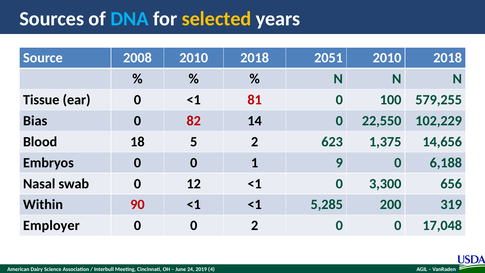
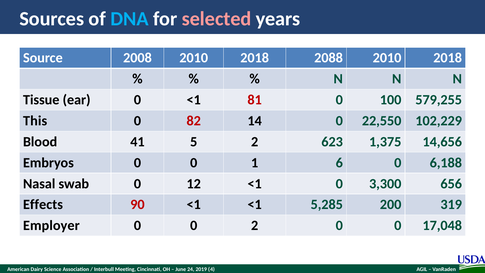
selected colour: yellow -> pink
2051: 2051 -> 2088
Bias: Bias -> This
18: 18 -> 41
9: 9 -> 6
Within: Within -> Effects
